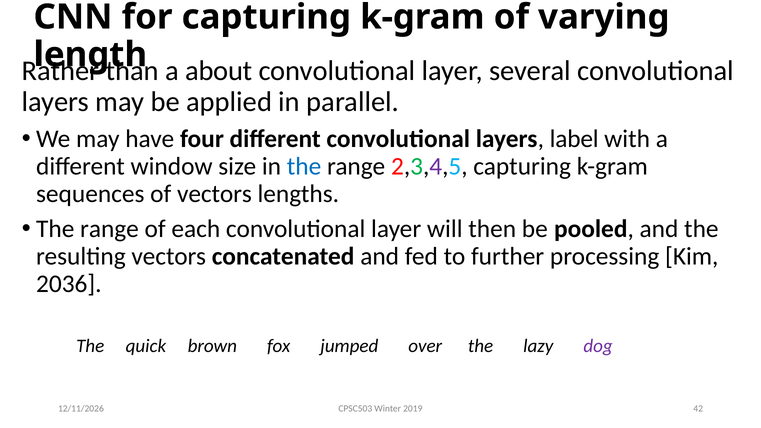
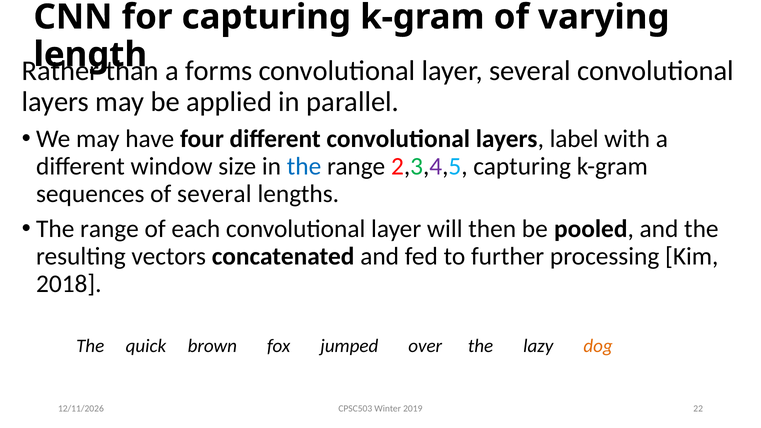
about: about -> forms
of vectors: vectors -> several
2036: 2036 -> 2018
dog colour: purple -> orange
42: 42 -> 22
